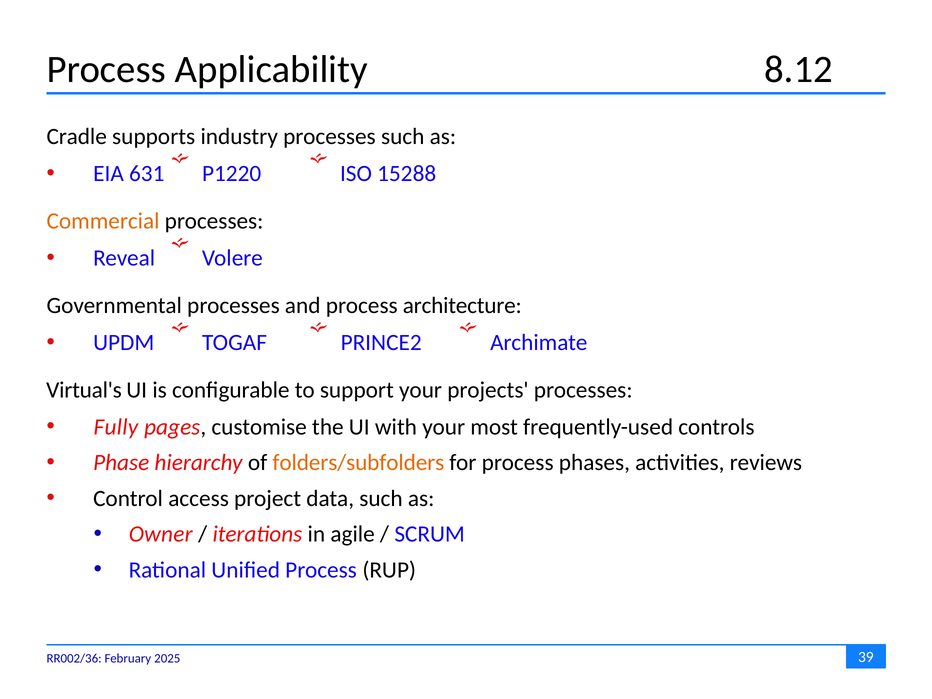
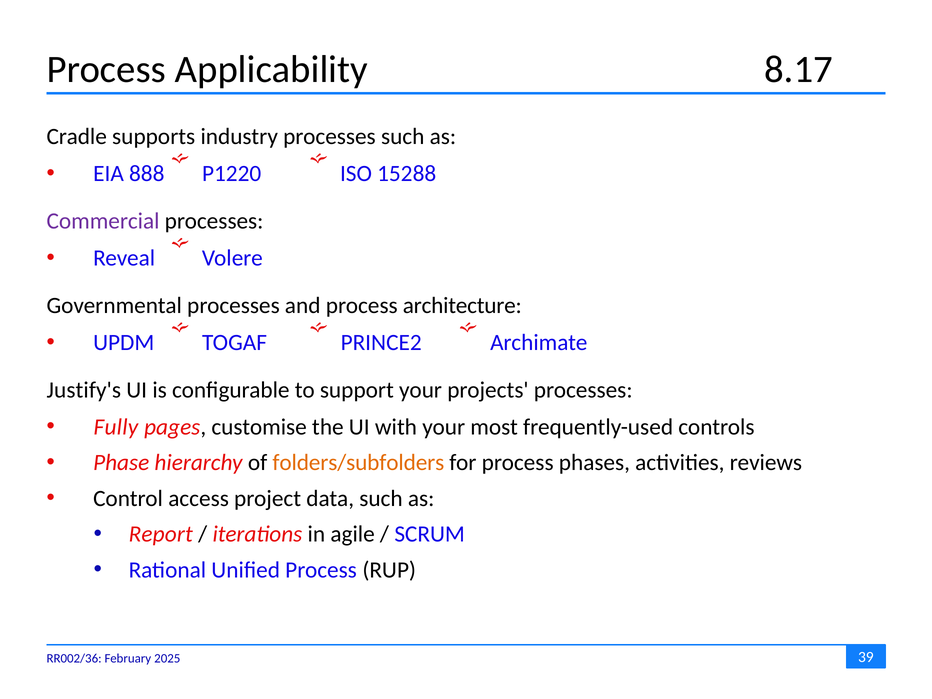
8.12: 8.12 -> 8.17
631: 631 -> 888
Commercial colour: orange -> purple
Virtual's: Virtual's -> Justify's
Owner: Owner -> Report
